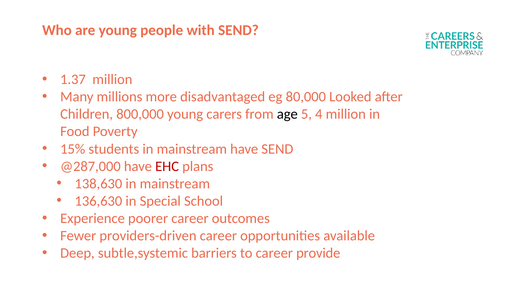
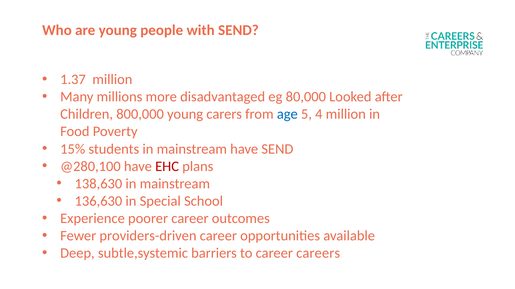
age colour: black -> blue
@287,000: @287,000 -> @280,100
provide: provide -> careers
